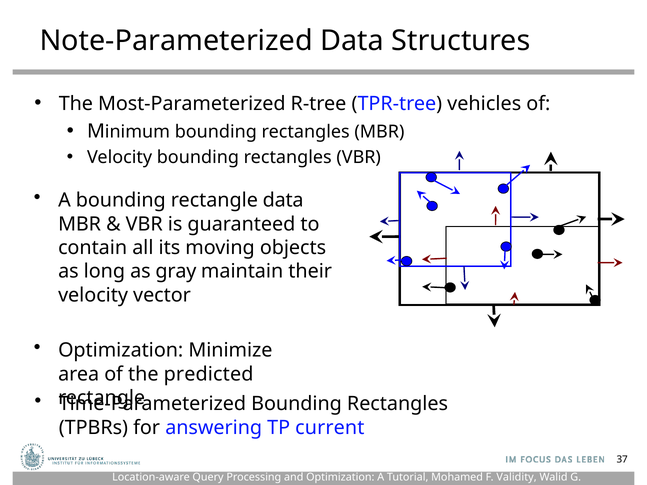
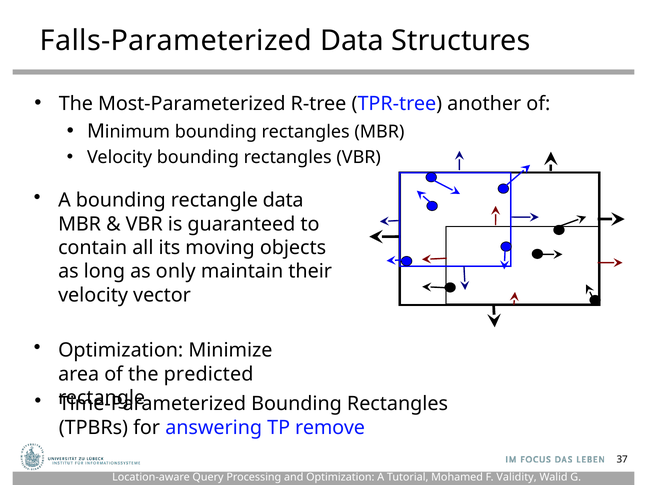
Note-Parameterized: Note-Parameterized -> Falls-Parameterized
vehicles: vehicles -> another
gray: gray -> only
current: current -> remove
